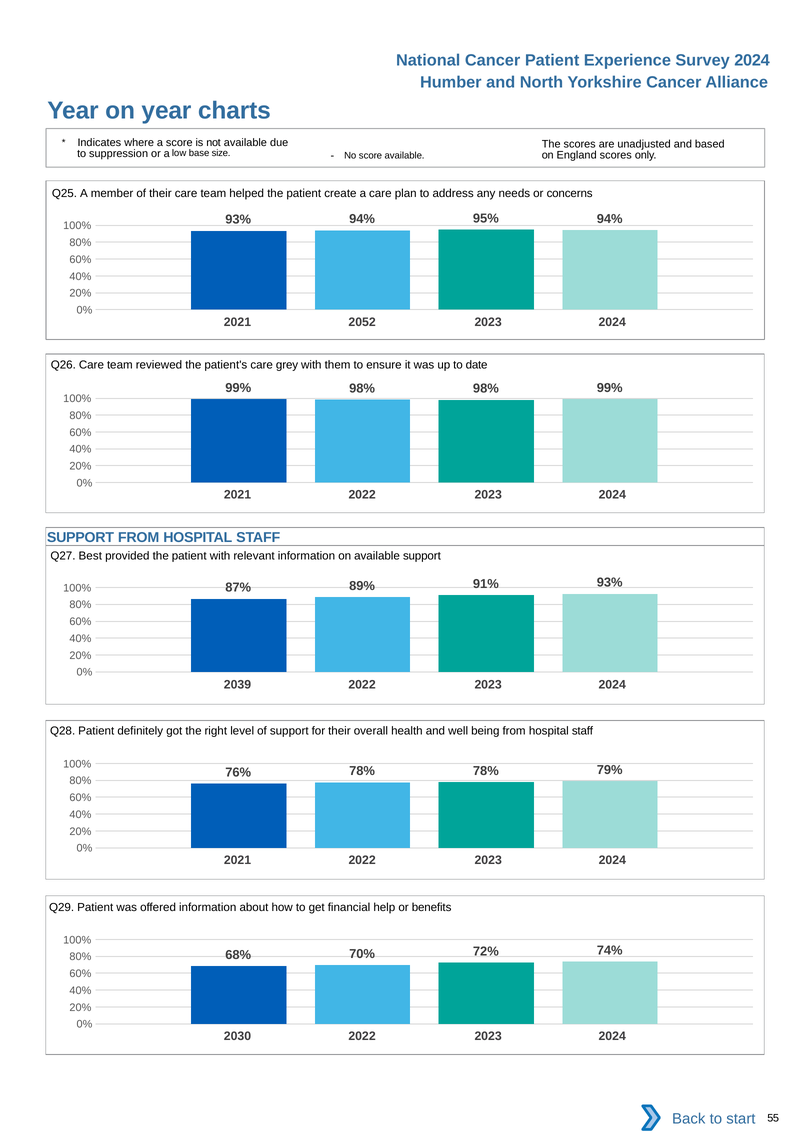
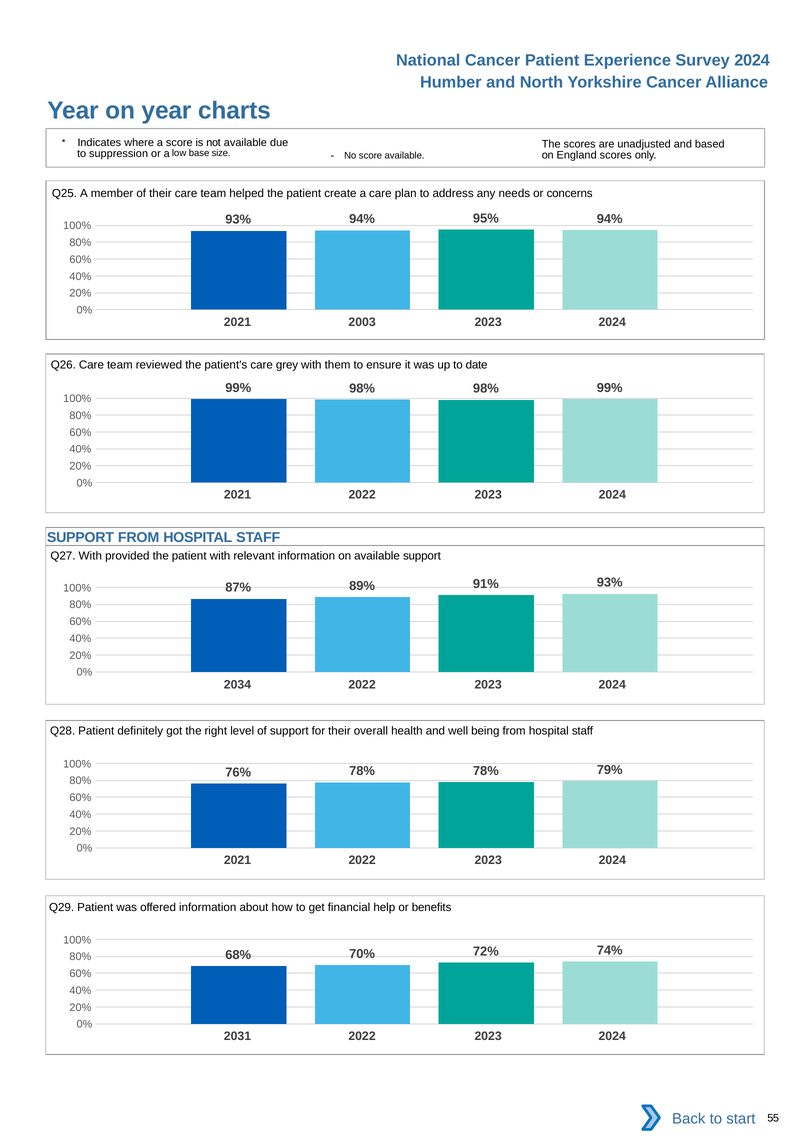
2052: 2052 -> 2003
Q27 Best: Best -> With
2039: 2039 -> 2034
2030: 2030 -> 2031
